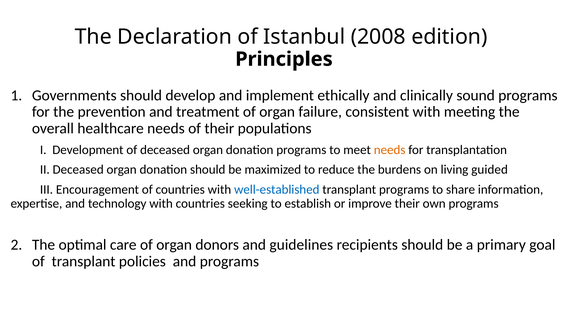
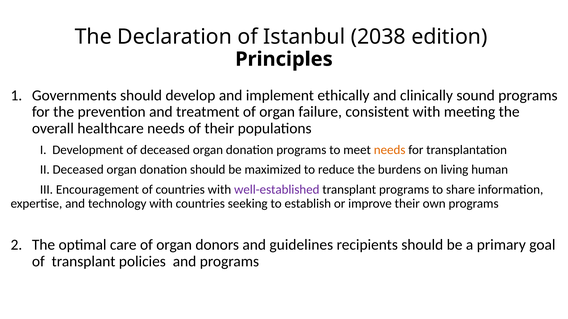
2008: 2008 -> 2038
guided: guided -> human
well-established colour: blue -> purple
